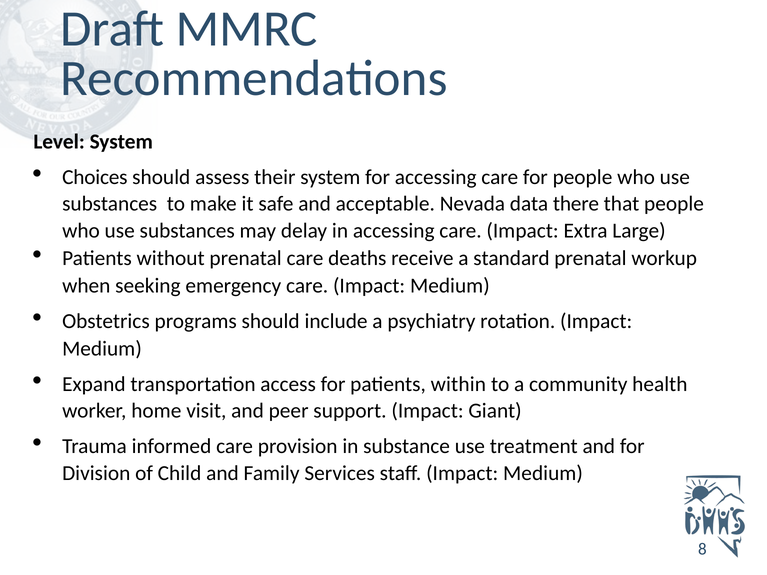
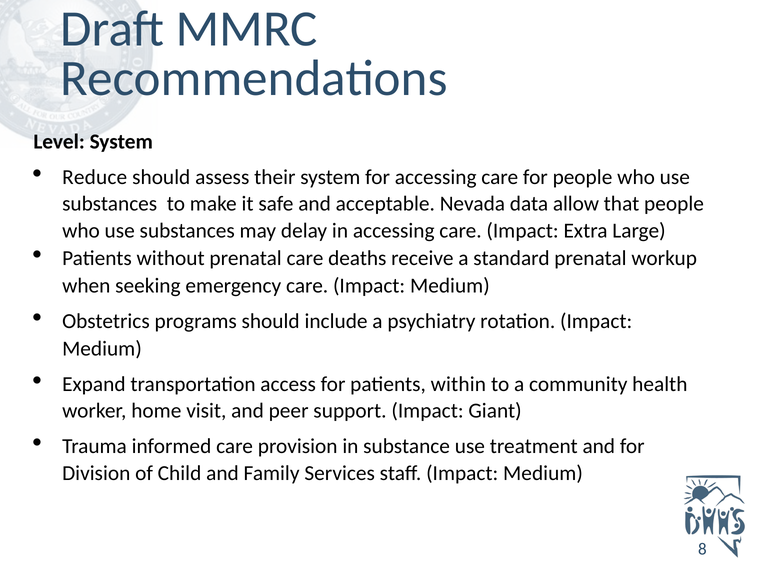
Choices: Choices -> Reduce
there: there -> allow
